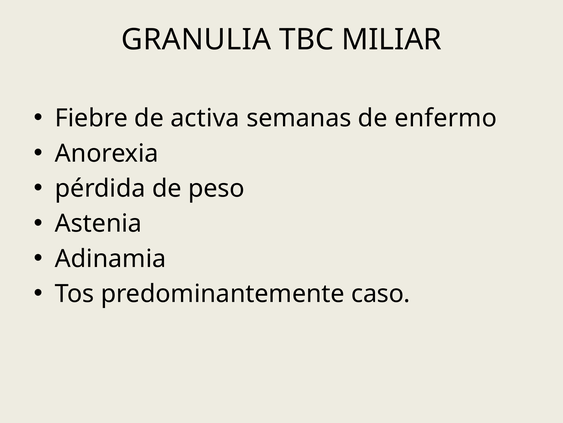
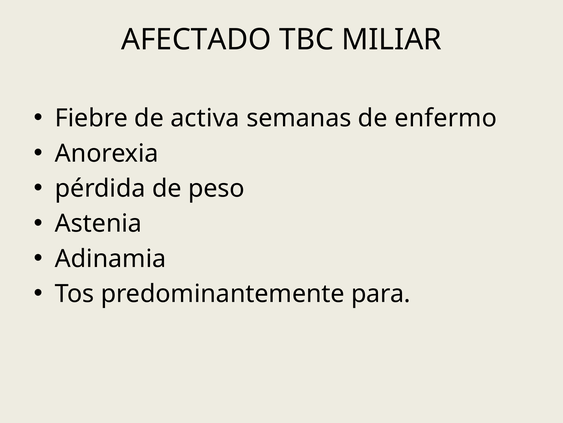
GRANULIA: GRANULIA -> AFECTADO
caso: caso -> para
